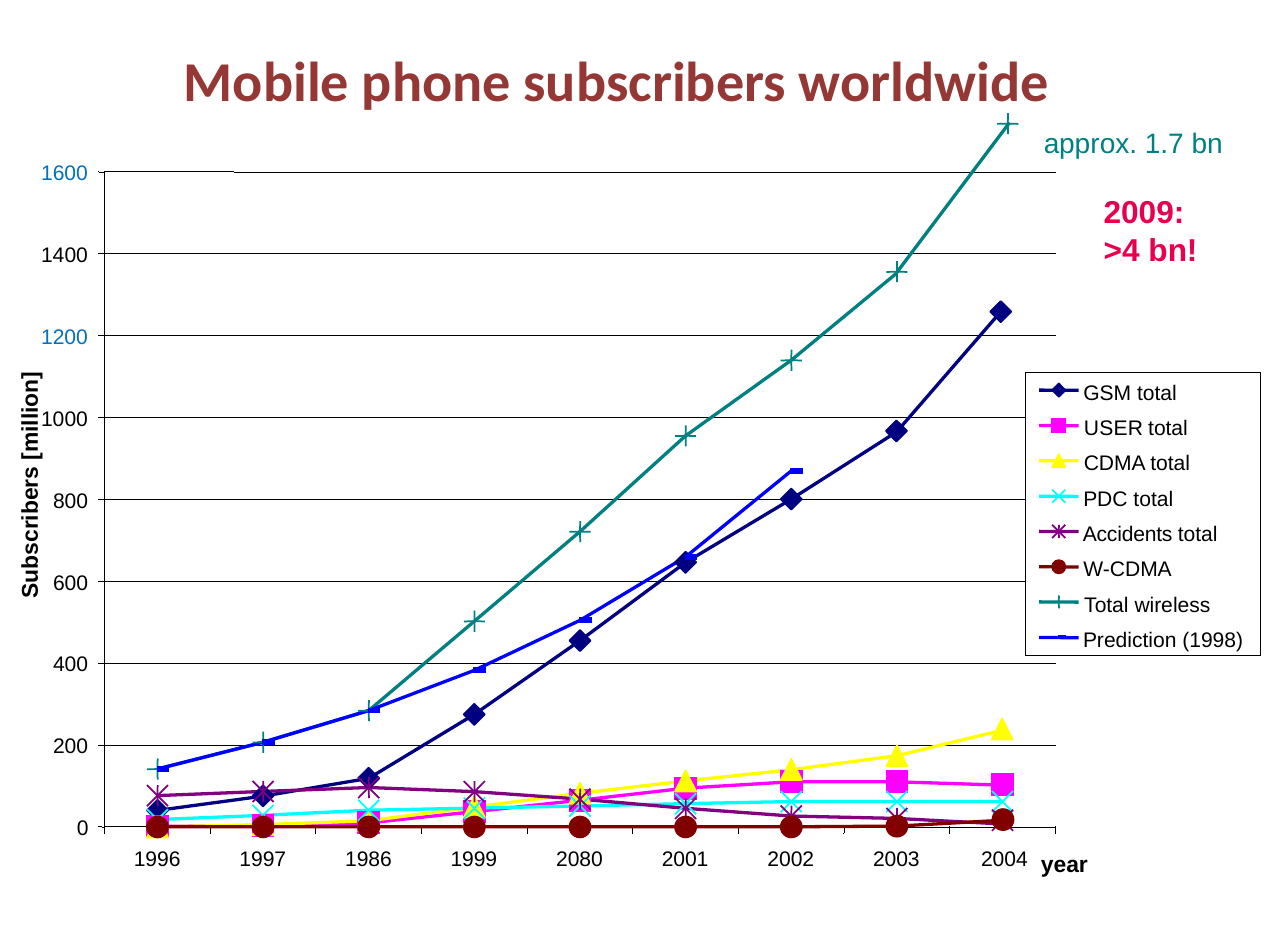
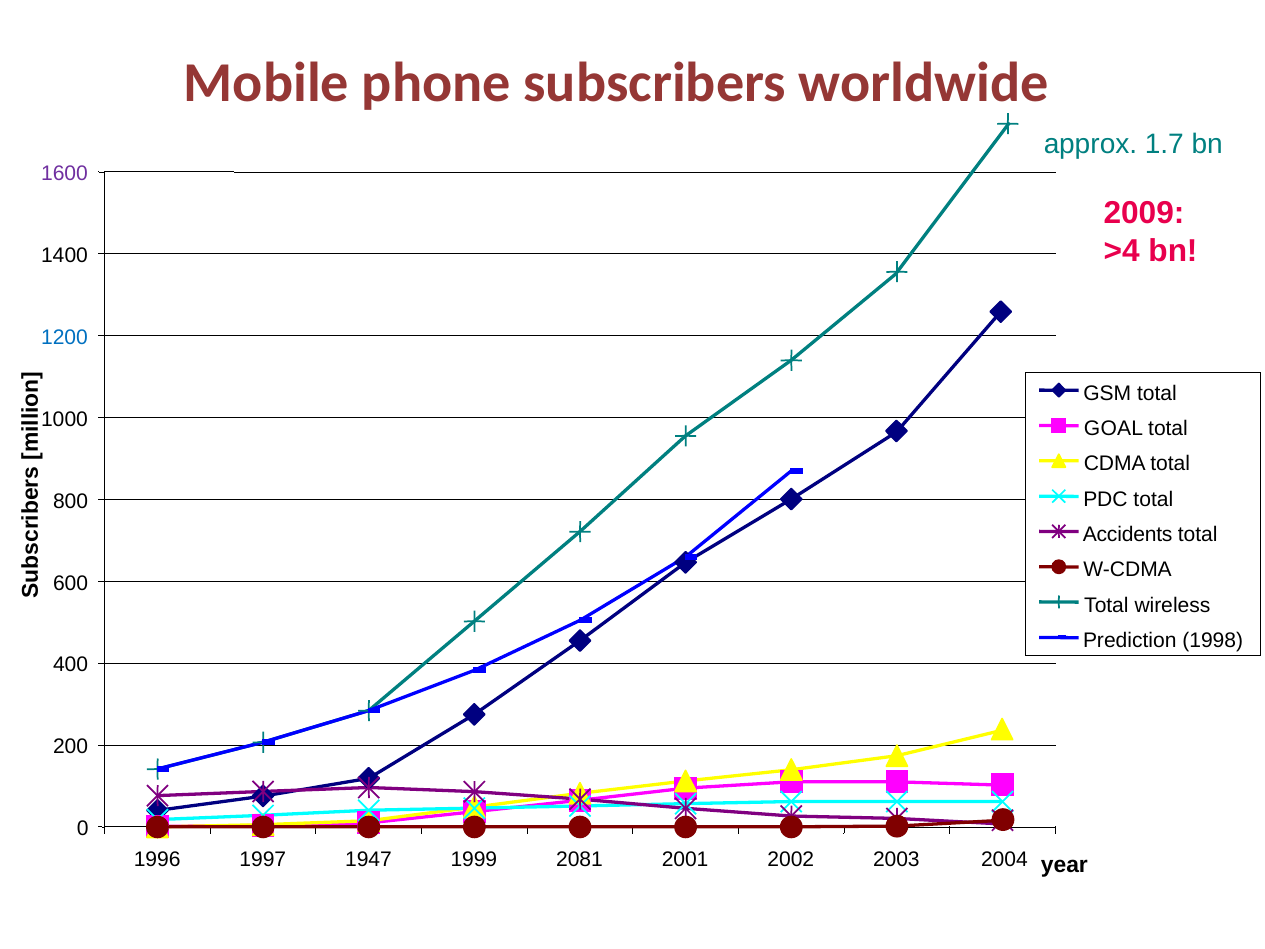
1600 colour: blue -> purple
USER: USER -> GOAL
1986: 1986 -> 1947
2080: 2080 -> 2081
